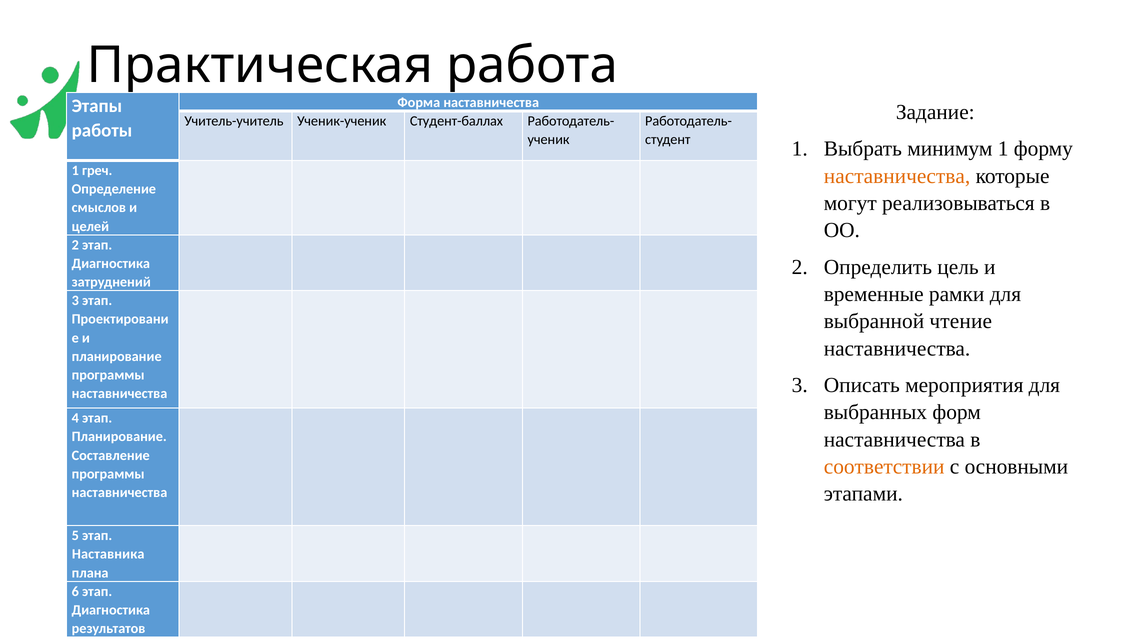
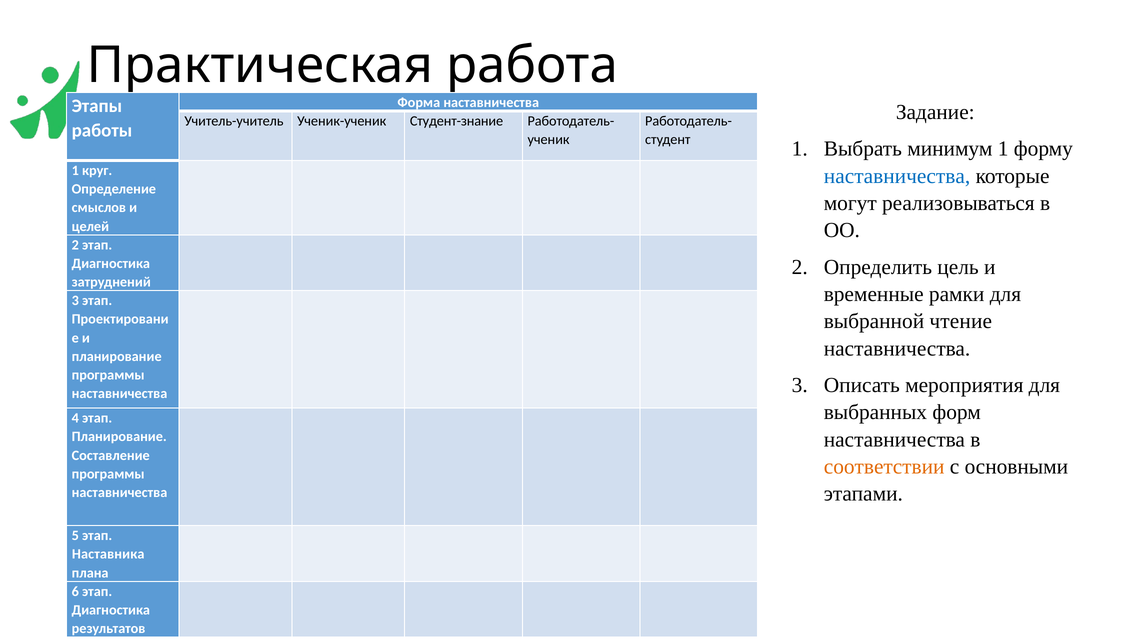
Студент-баллах: Студент-баллах -> Студент-знание
греч: греч -> круг
наставничества at (897, 176) colour: orange -> blue
